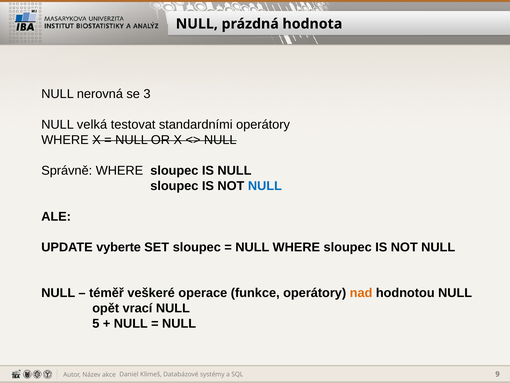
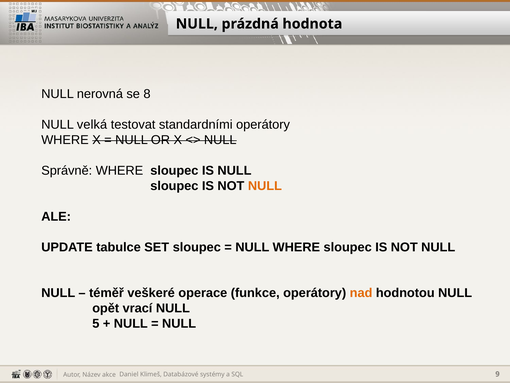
3: 3 -> 8
NULL at (265, 186) colour: blue -> orange
vyberte: vyberte -> tabulce
